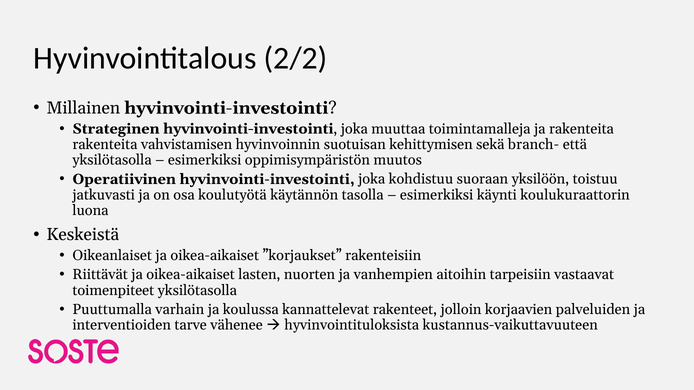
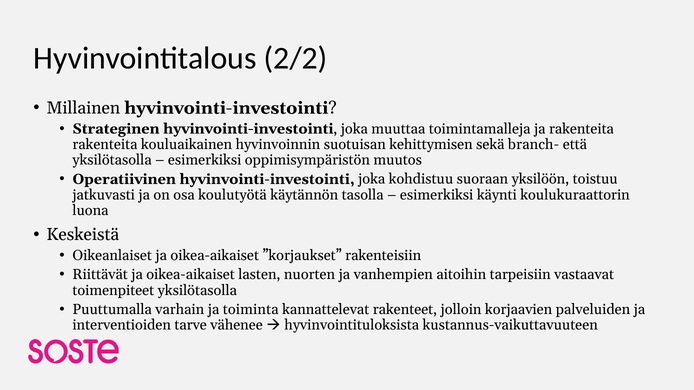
vahvistamisen: vahvistamisen -> kouluaikainen
koulussa: koulussa -> toiminta
